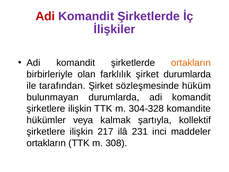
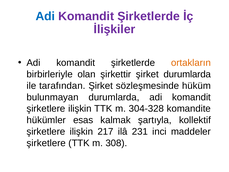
Adi at (45, 16) colour: red -> blue
farklılık: farklılık -> şirkettir
veya: veya -> esas
ortakların at (46, 143): ortakların -> şirketlere
